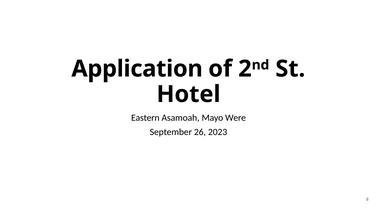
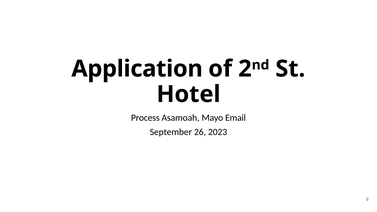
Eastern: Eastern -> Process
Were: Were -> Email
